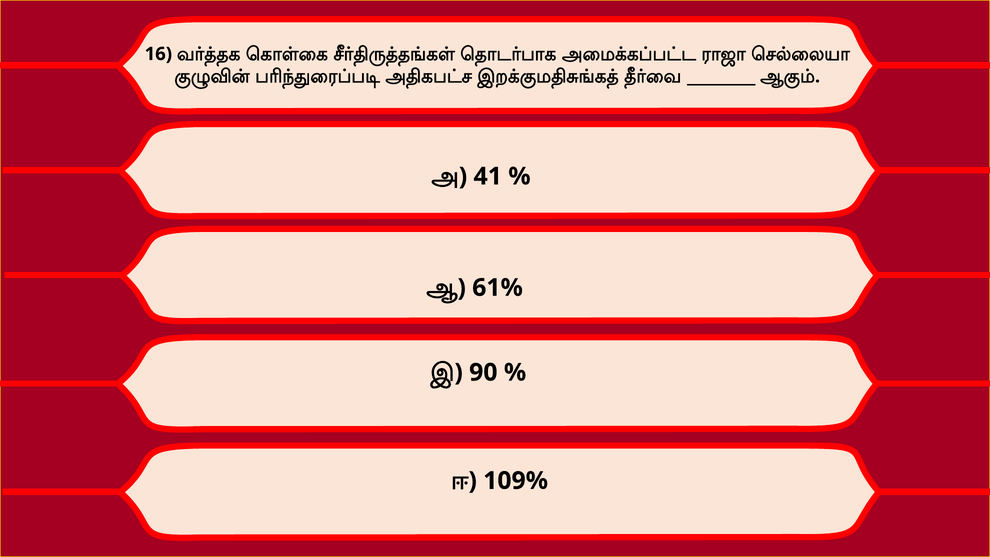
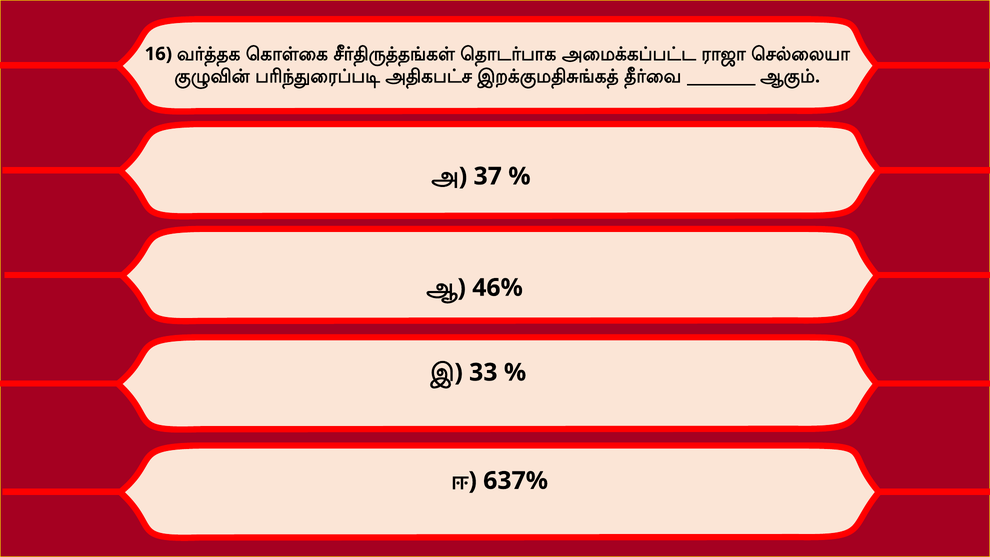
41: 41 -> 37
61%: 61% -> 46%
90: 90 -> 33
109%: 109% -> 637%
